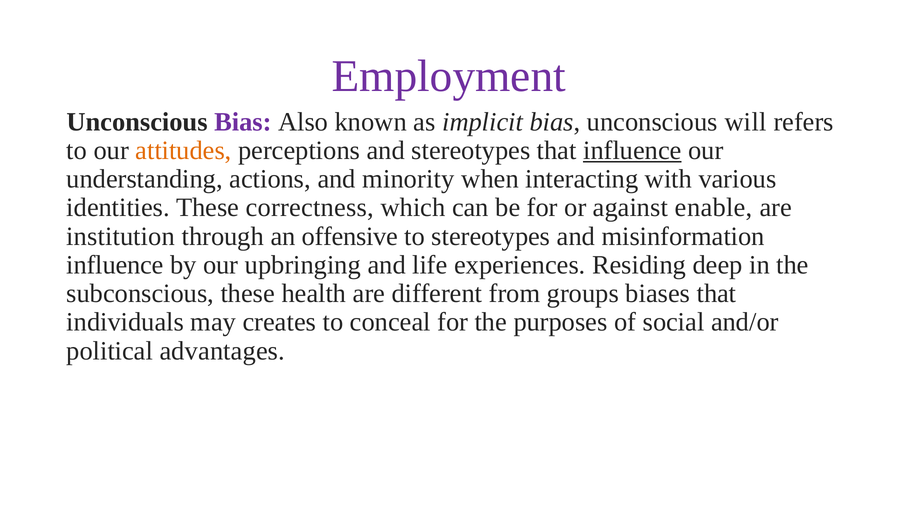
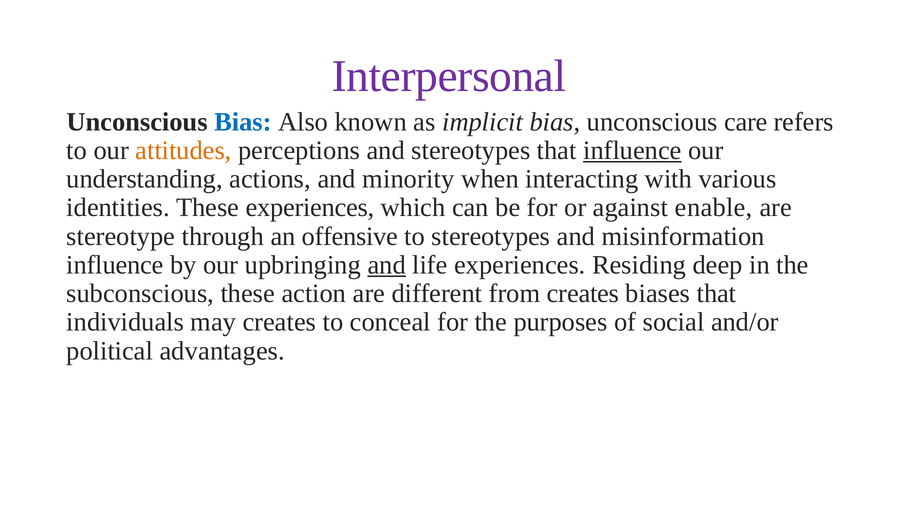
Employment: Employment -> Interpersonal
Bias at (243, 122) colour: purple -> blue
will: will -> care
These correctness: correctness -> experiences
institution: institution -> stereotype
and at (387, 265) underline: none -> present
health: health -> action
from groups: groups -> creates
